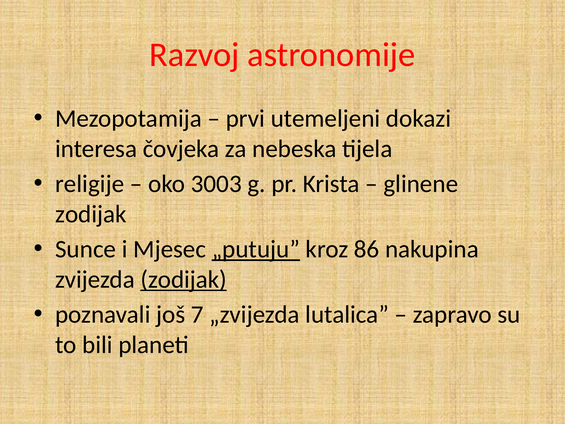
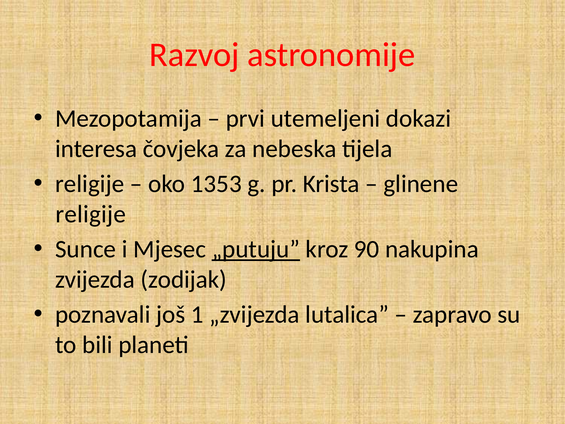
3003: 3003 -> 1353
zodijak at (91, 214): zodijak -> religije
86: 86 -> 90
zodijak at (184, 279) underline: present -> none
7: 7 -> 1
